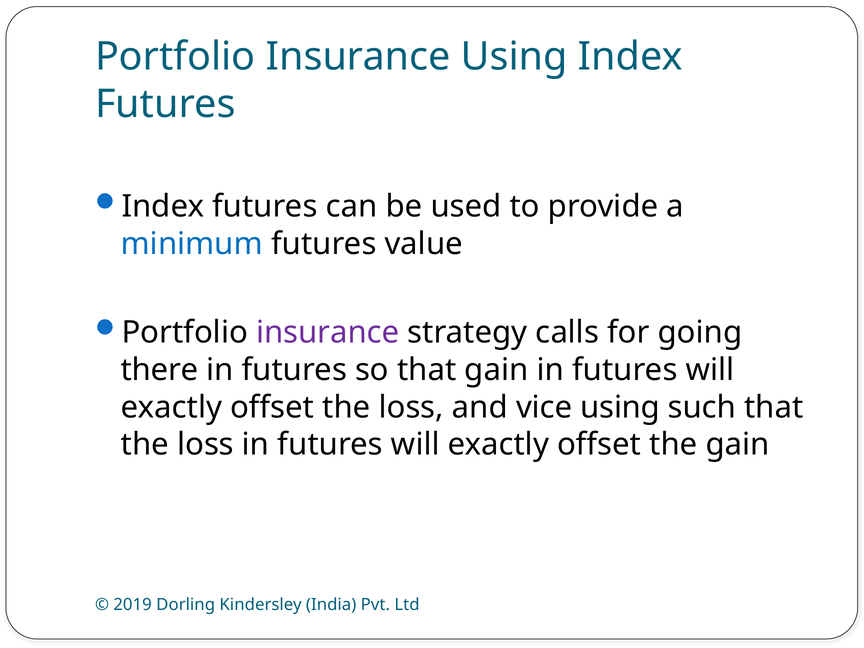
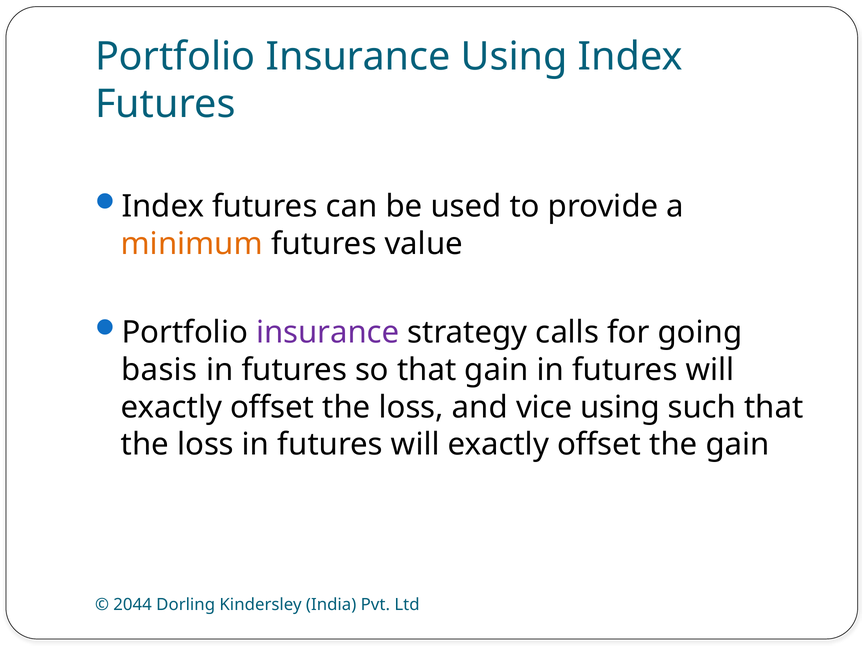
minimum colour: blue -> orange
there: there -> basis
2019: 2019 -> 2044
